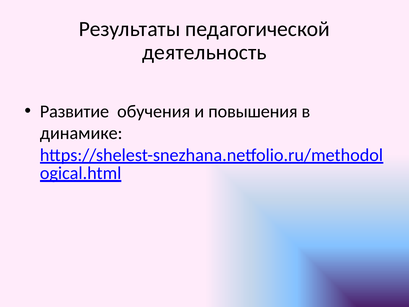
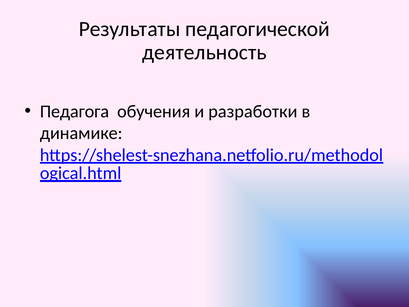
Развитие: Развитие -> Педагога
повышения: повышения -> разработки
